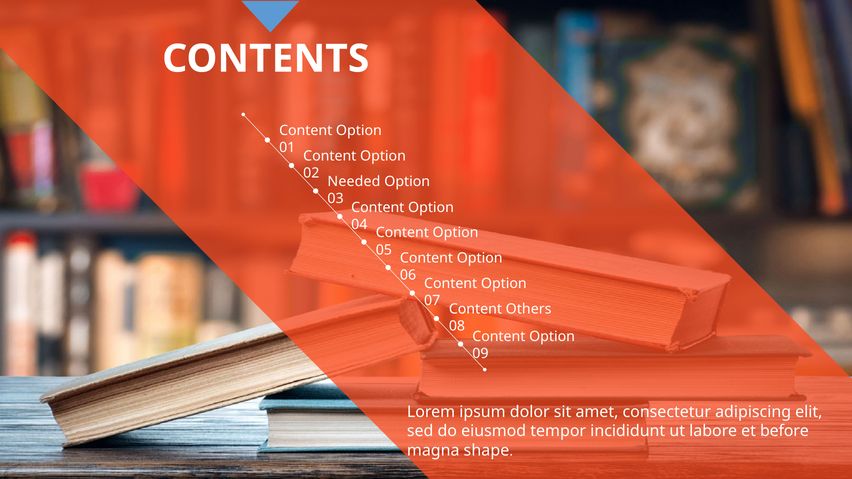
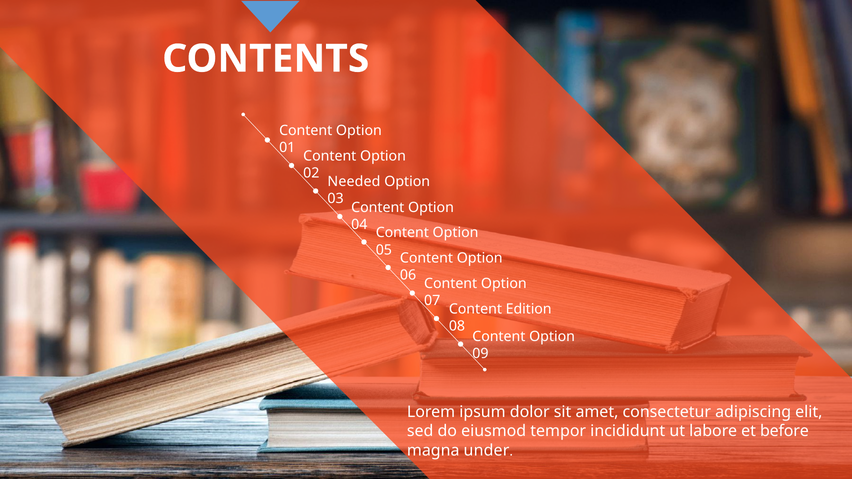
Others: Others -> Edition
shape: shape -> under
